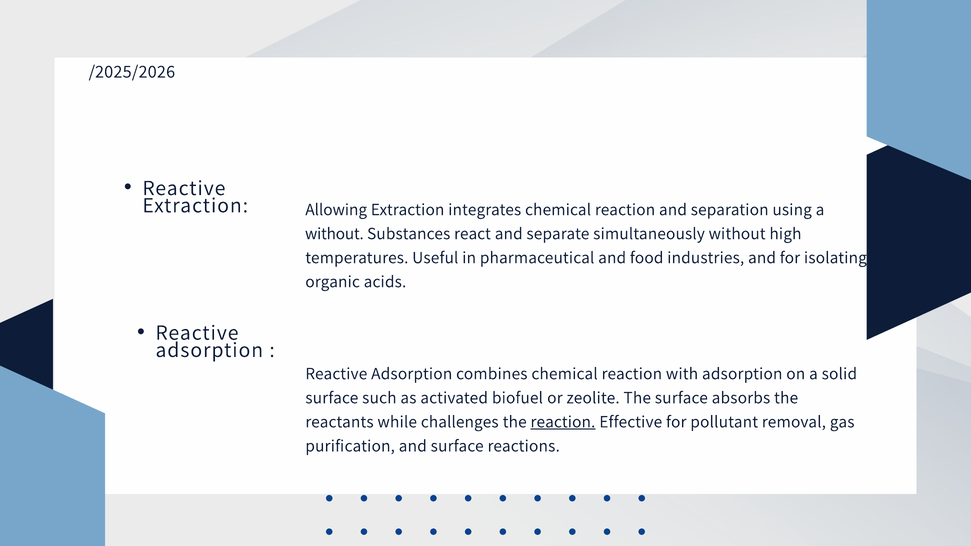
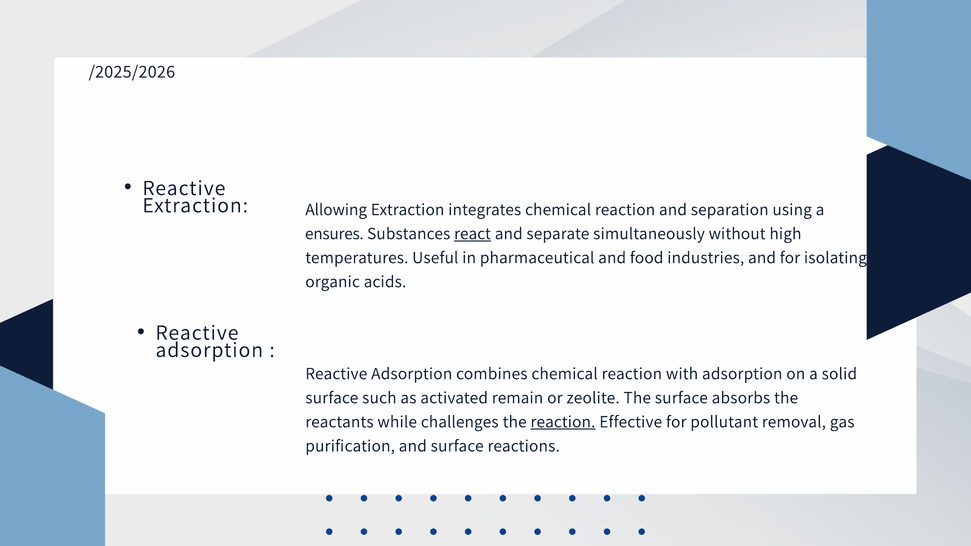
without at (334, 234): without -> ensures
react underline: none -> present
biofuel: biofuel -> remain
